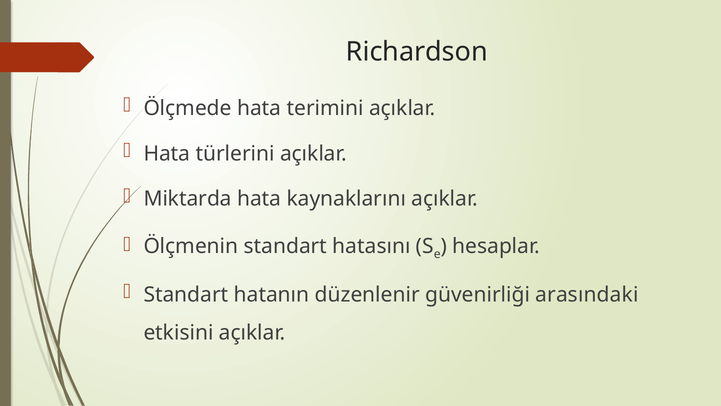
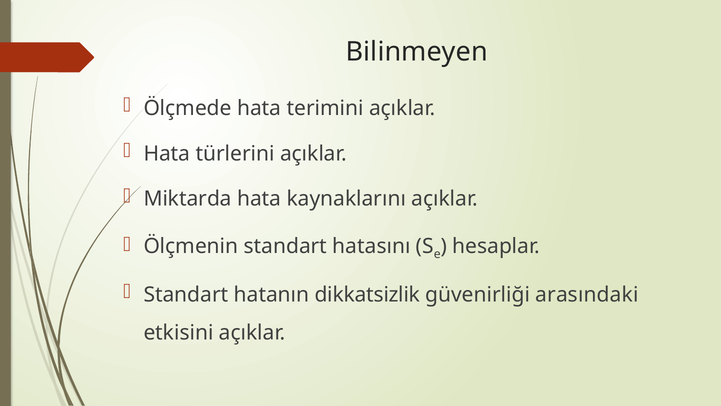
Richardson: Richardson -> Bilinmeyen
düzenlenir: düzenlenir -> dikkatsizlik
